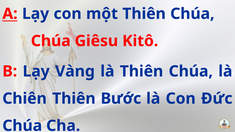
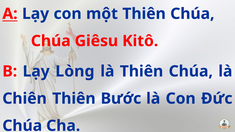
Vàng: Vàng -> Lòng
